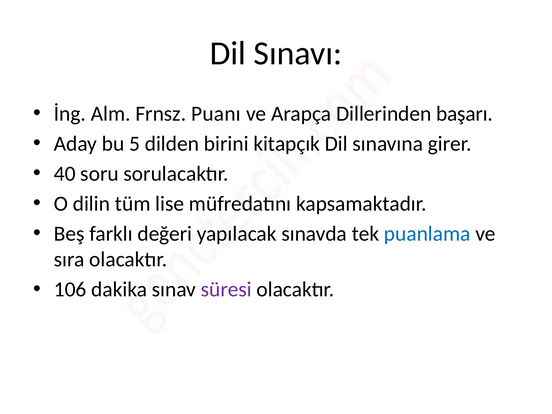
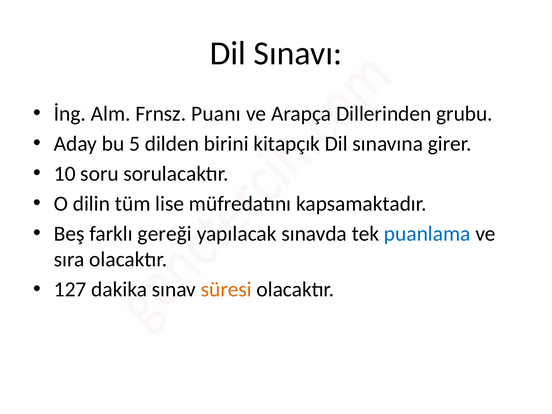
başarı: başarı -> grubu
40: 40 -> 10
değeri: değeri -> gereği
106: 106 -> 127
süresi colour: purple -> orange
